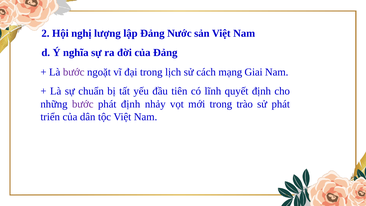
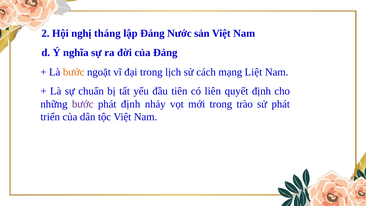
lượng: lượng -> tháng
bước at (74, 72) colour: purple -> orange
Giai: Giai -> Liệt
lĩnh: lĩnh -> liên
